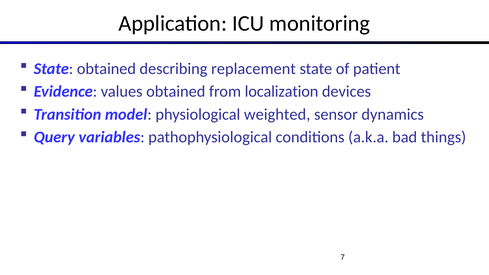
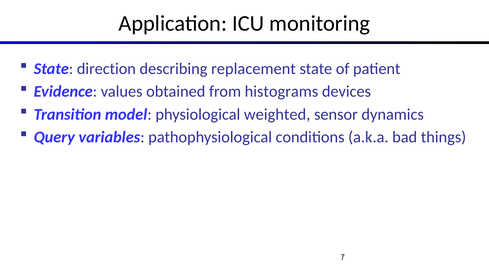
State obtained: obtained -> direction
localization: localization -> histograms
